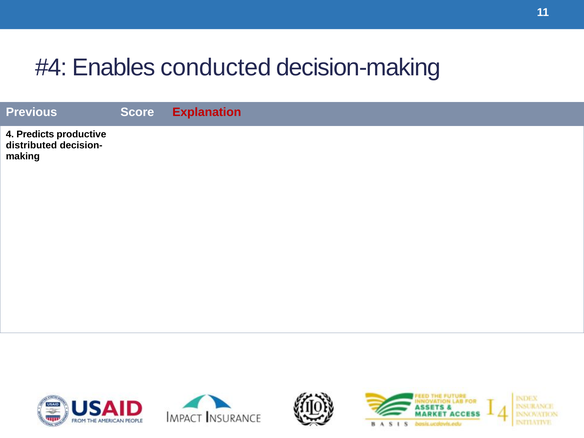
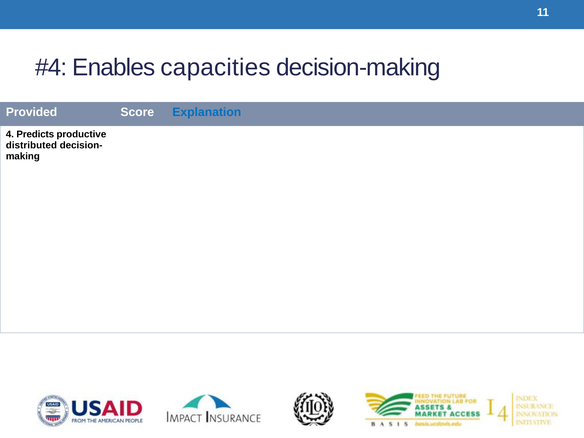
conducted: conducted -> capacities
Previous: Previous -> Provided
Explanation colour: red -> blue
